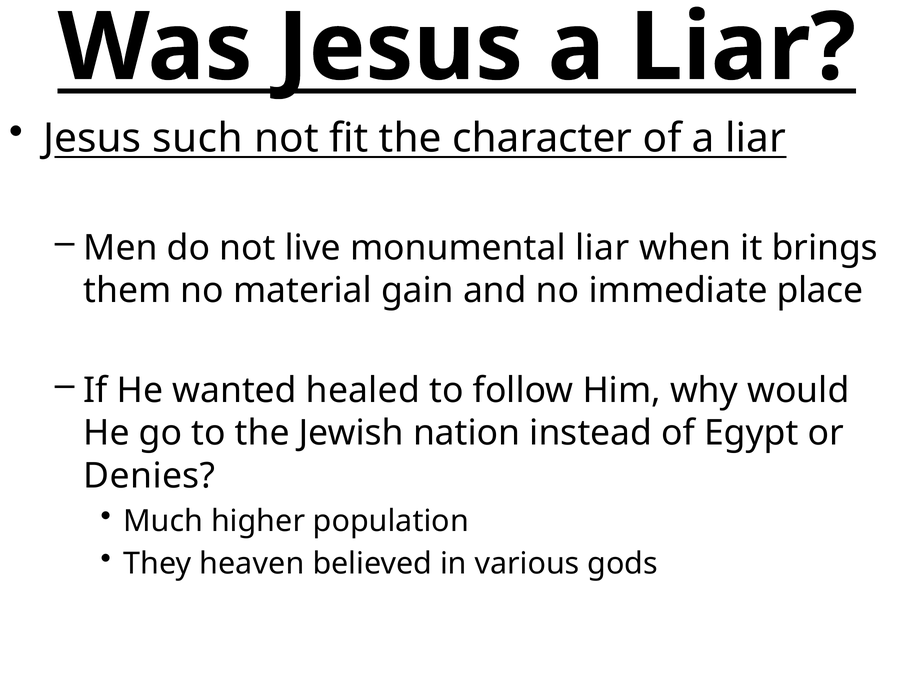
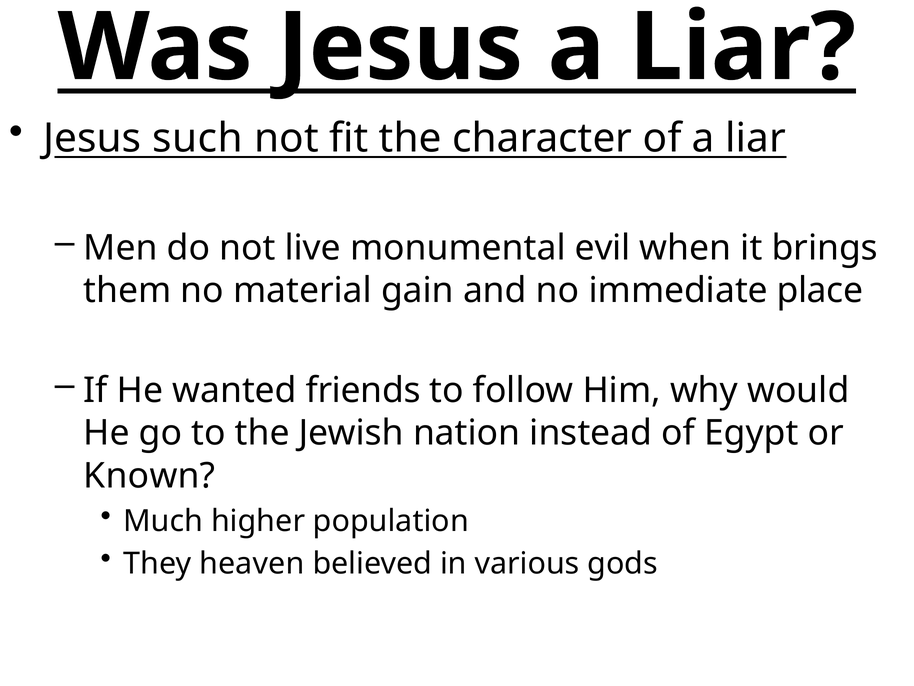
monumental liar: liar -> evil
healed: healed -> friends
Denies: Denies -> Known
